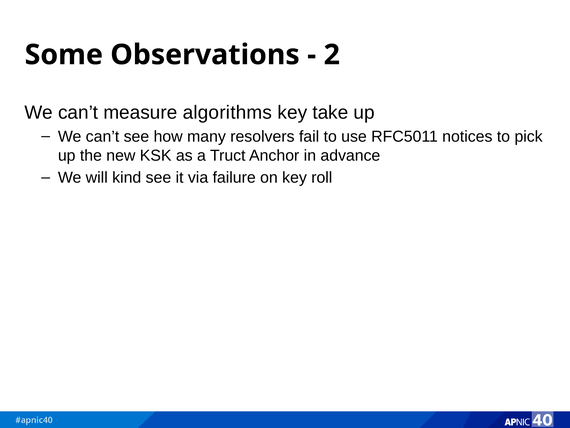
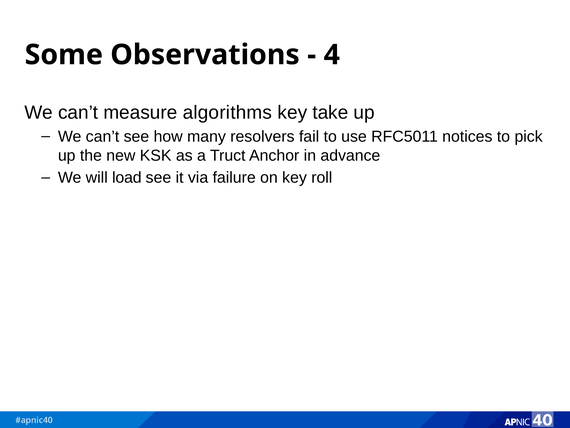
2: 2 -> 4
kind: kind -> load
